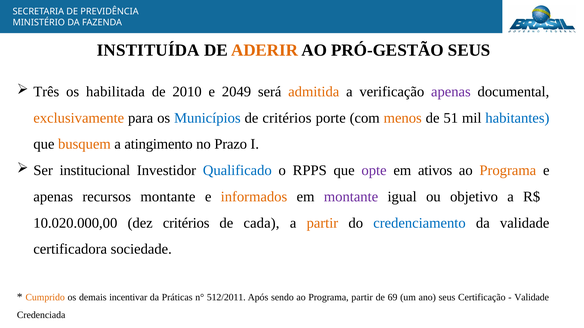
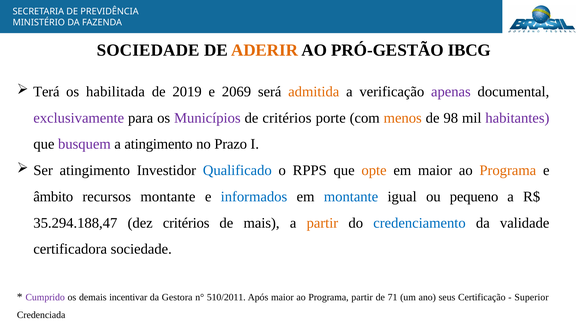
INSTITUÍDA at (148, 50): INSTITUÍDA -> SOCIEDADE
PRÓ-GESTÃO SEUS: SEUS -> IBCG
Três: Três -> Terá
2010: 2010 -> 2019
2049: 2049 -> 2069
exclusivamente colour: orange -> purple
Municípios colour: blue -> purple
51: 51 -> 98
habitantes colour: blue -> purple
busquem colour: orange -> purple
Ser institucional: institucional -> atingimento
opte colour: purple -> orange
em ativos: ativos -> maior
apenas at (53, 197): apenas -> âmbito
informados colour: orange -> blue
montante at (351, 197) colour: purple -> blue
objetivo: objetivo -> pequeno
10.020.000,00: 10.020.000,00 -> 35.294.188,47
cada: cada -> mais
Cumprido colour: orange -> purple
Práticas: Práticas -> Gestora
512/2011: 512/2011 -> 510/2011
Após sendo: sendo -> maior
69: 69 -> 71
Validade at (532, 298): Validade -> Superior
